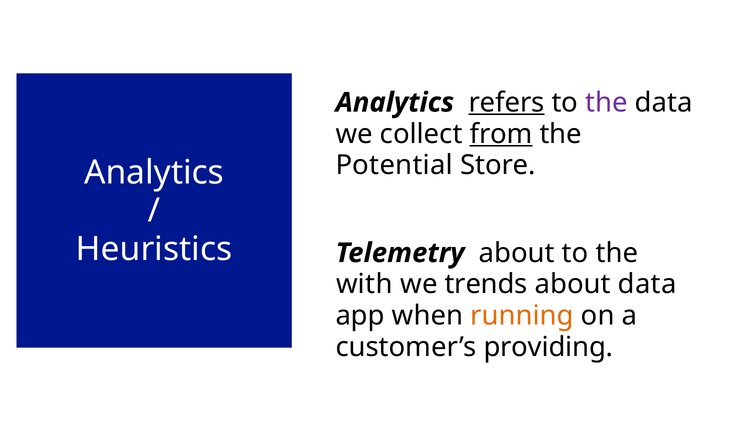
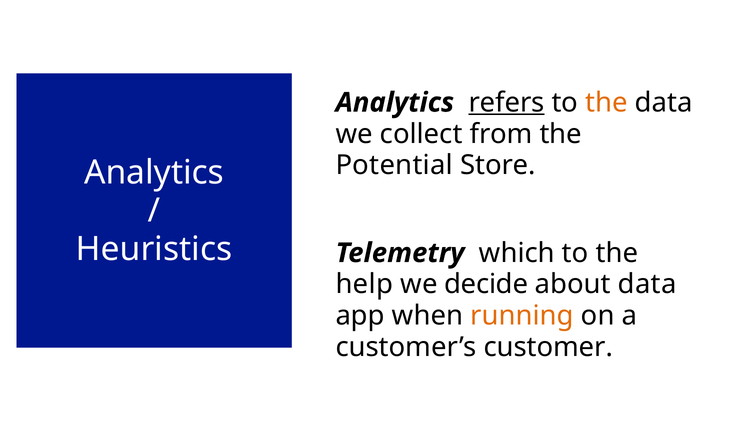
the at (607, 103) colour: purple -> orange
from underline: present -> none
Telemetry about: about -> which
with: with -> help
trends: trends -> decide
providing: providing -> customer
